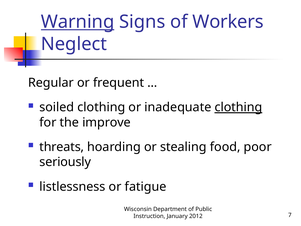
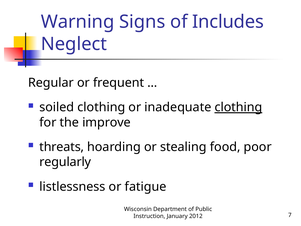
Warning underline: present -> none
Workers: Workers -> Includes
seriously: seriously -> regularly
